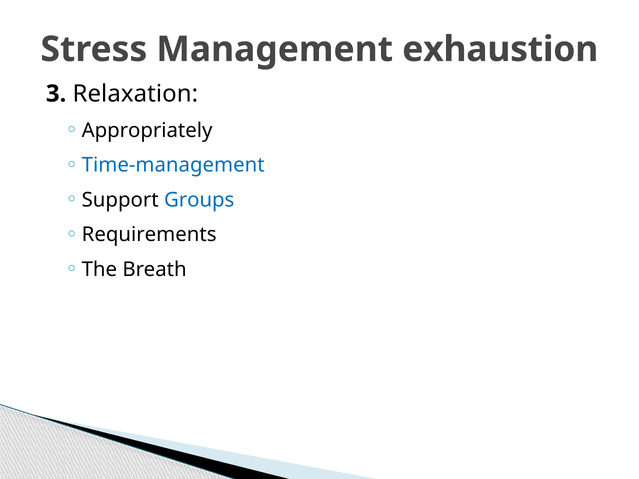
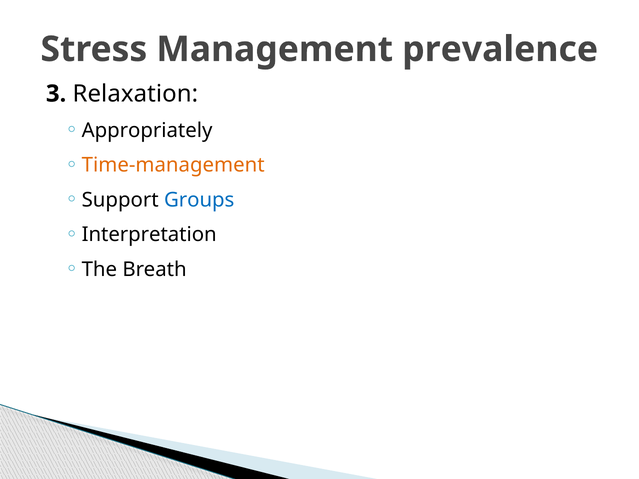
exhaustion: exhaustion -> prevalence
Time-management colour: blue -> orange
Requirements: Requirements -> Interpretation
